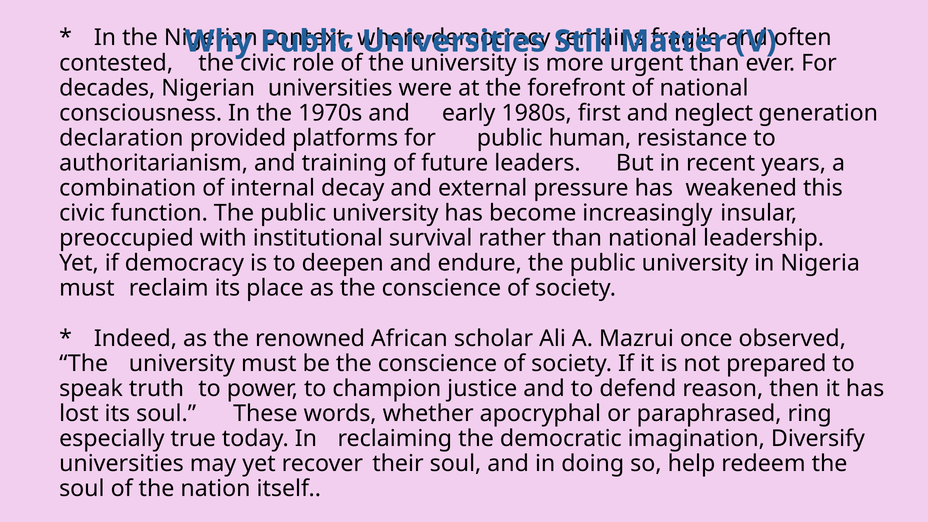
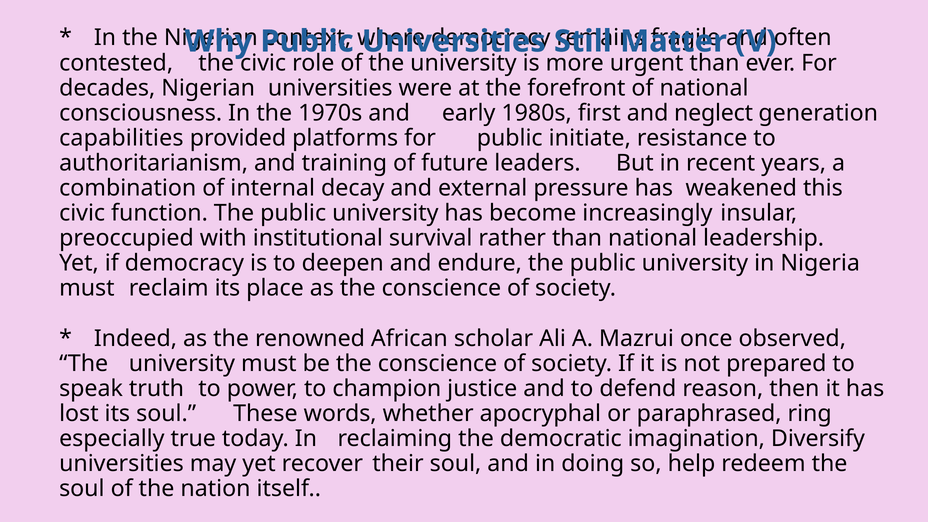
declaration: declaration -> capabilities
human: human -> initiate
